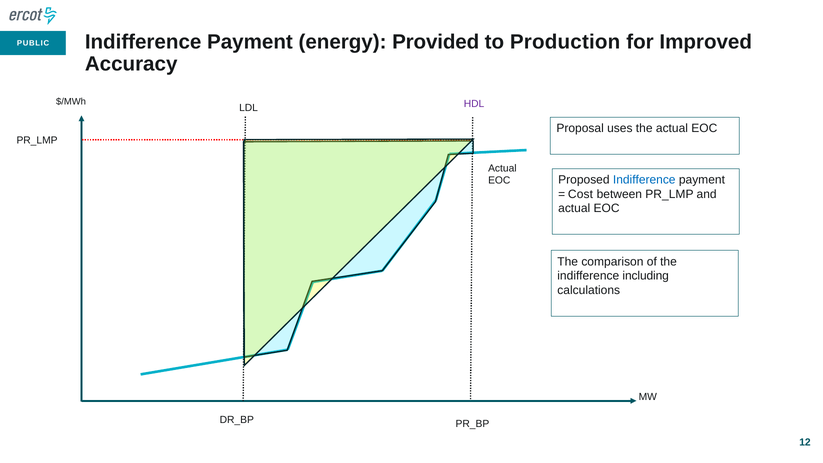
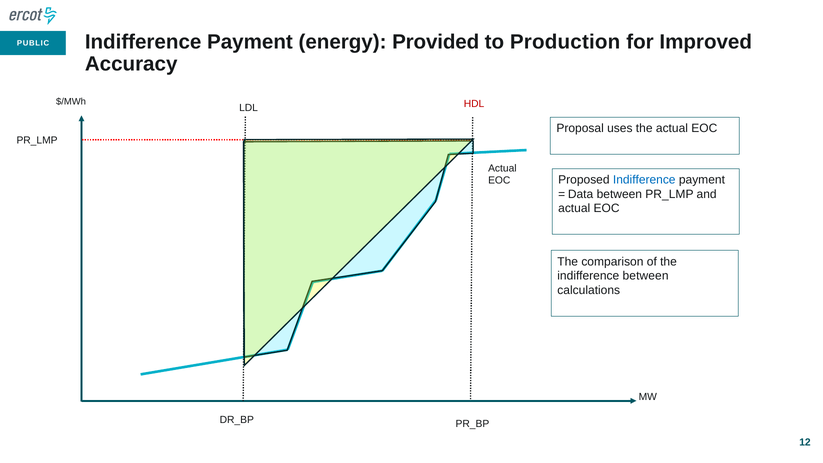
HDL colour: purple -> red
Cost: Cost -> Data
indifference including: including -> between
